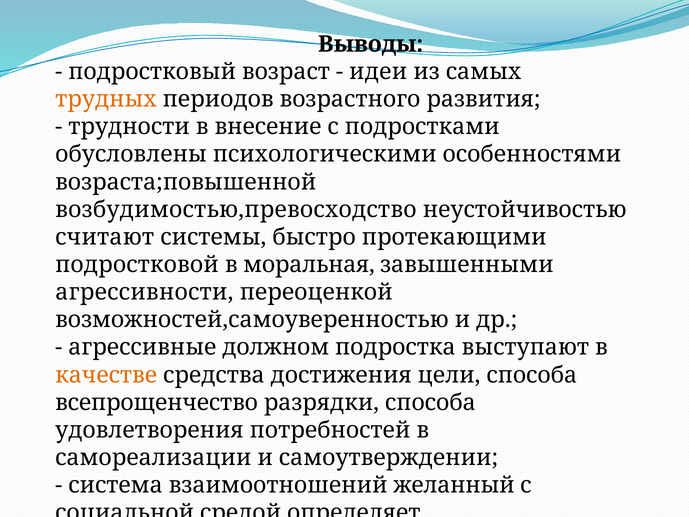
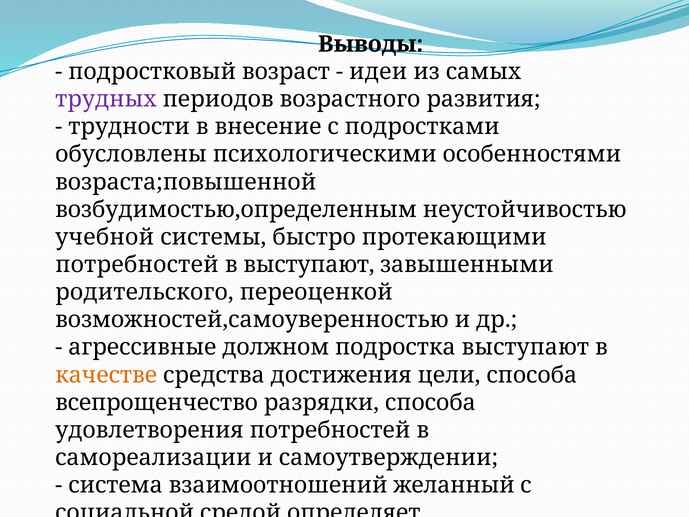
трудных colour: orange -> purple
возбудимостью,превосходство: возбудимостью,превосходство -> возбудимостью,определенным
считают: считают -> учебной
подростковой at (137, 265): подростковой -> потребностей
в моральная: моральная -> выступают
агрессивности: агрессивности -> родительского
